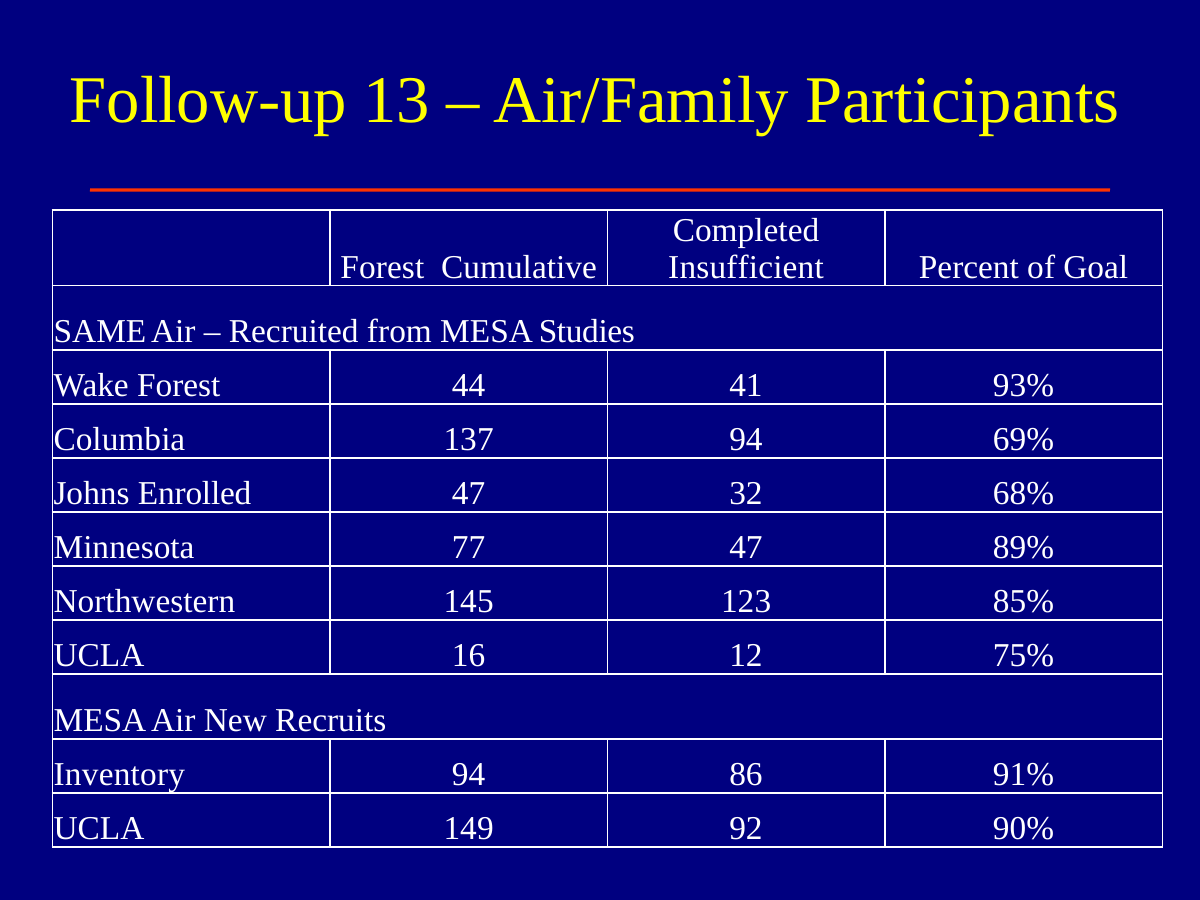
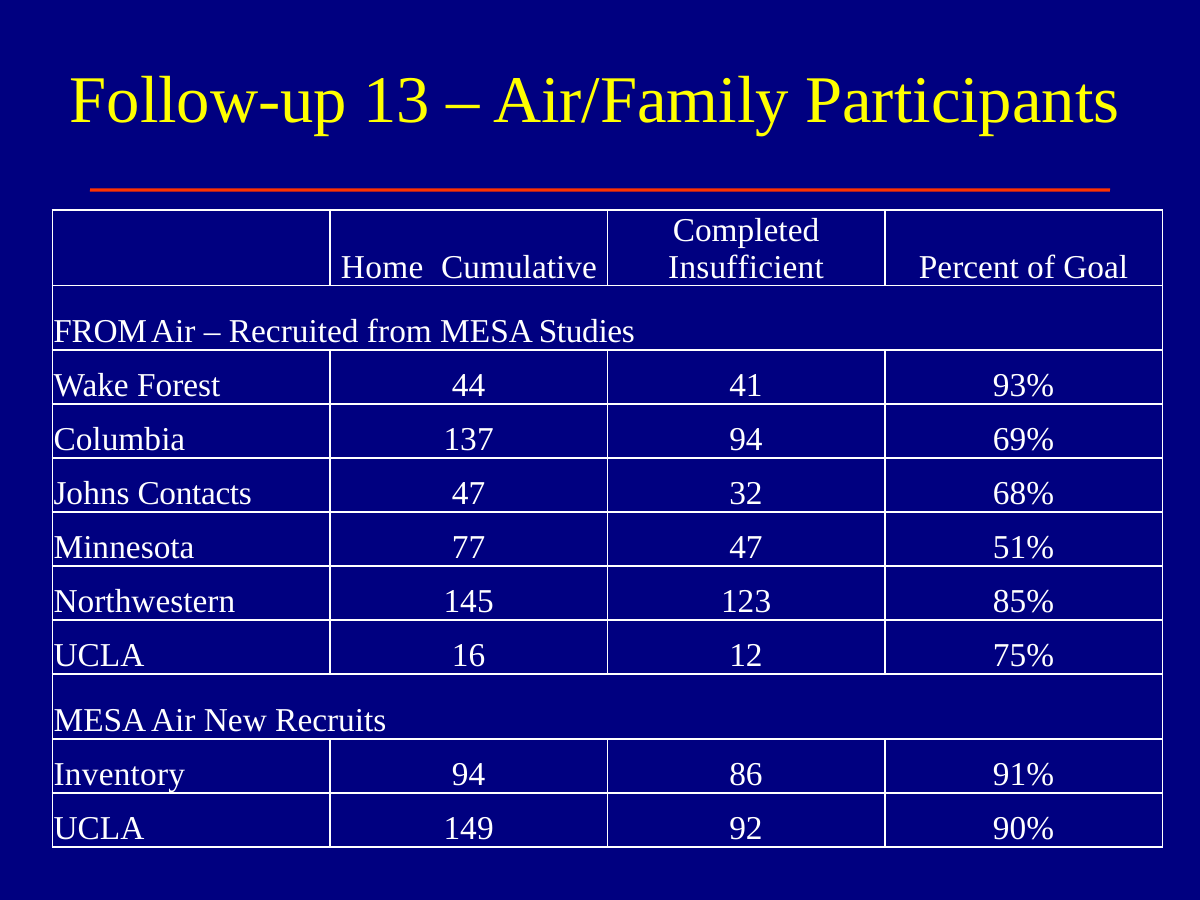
Forest at (382, 267): Forest -> Home
SAME at (100, 332): SAME -> FROM
Enrolled: Enrolled -> Contacts
89%: 89% -> 51%
